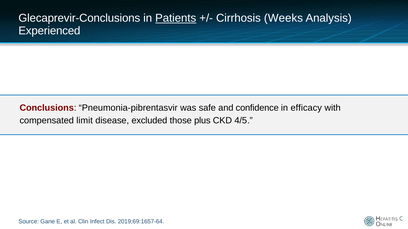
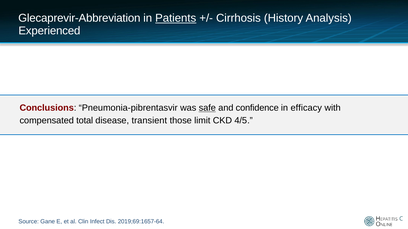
Glecaprevir-Conclusions: Glecaprevir-Conclusions -> Glecaprevir-Abbreviation
Weeks: Weeks -> History
safe underline: none -> present
limit: limit -> total
excluded: excluded -> transient
plus: plus -> limit
